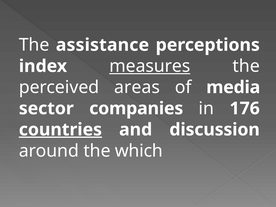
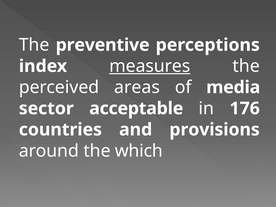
assistance: assistance -> preventive
companies: companies -> acceptable
countries underline: present -> none
discussion: discussion -> provisions
